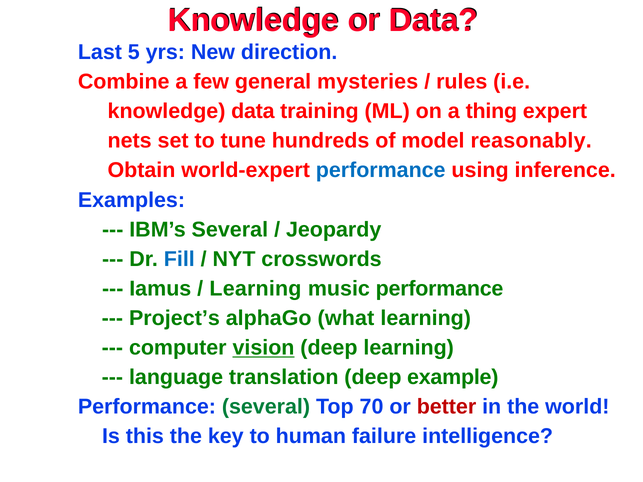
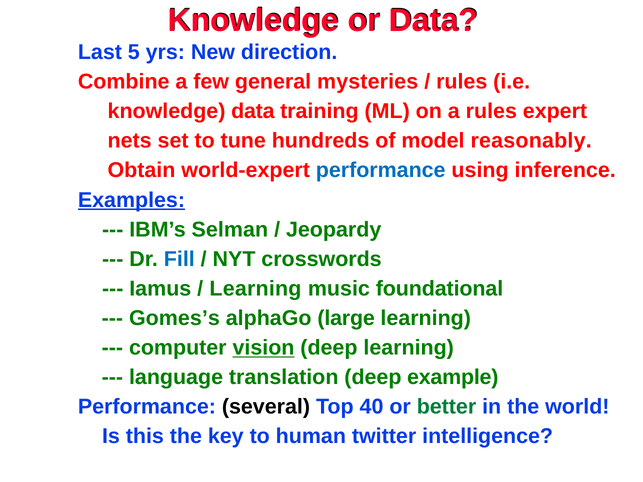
a thing: thing -> rules
Examples underline: none -> present
IBM’s Several: Several -> Selman
music performance: performance -> foundational
Project’s: Project’s -> Gomes’s
what: what -> large
several at (266, 407) colour: green -> black
70: 70 -> 40
better colour: red -> green
failure: failure -> twitter
